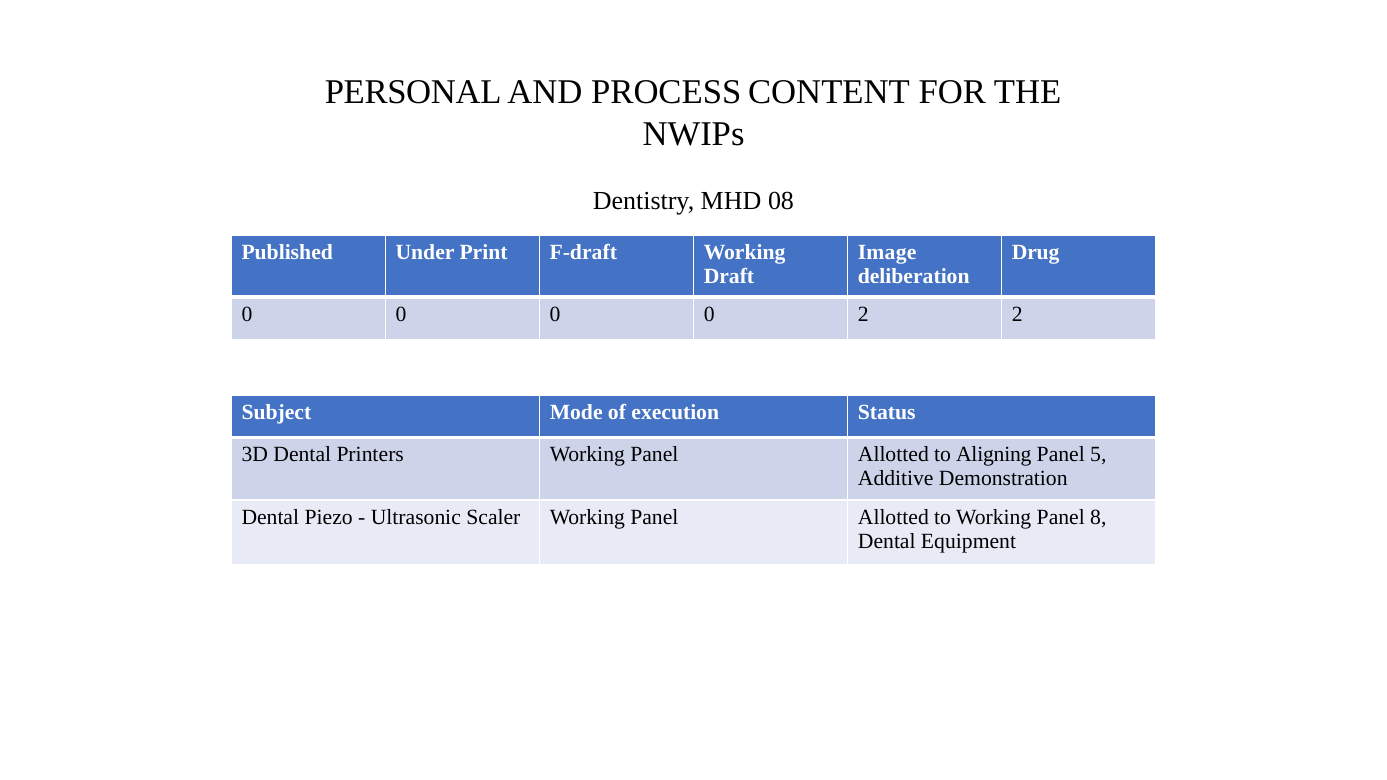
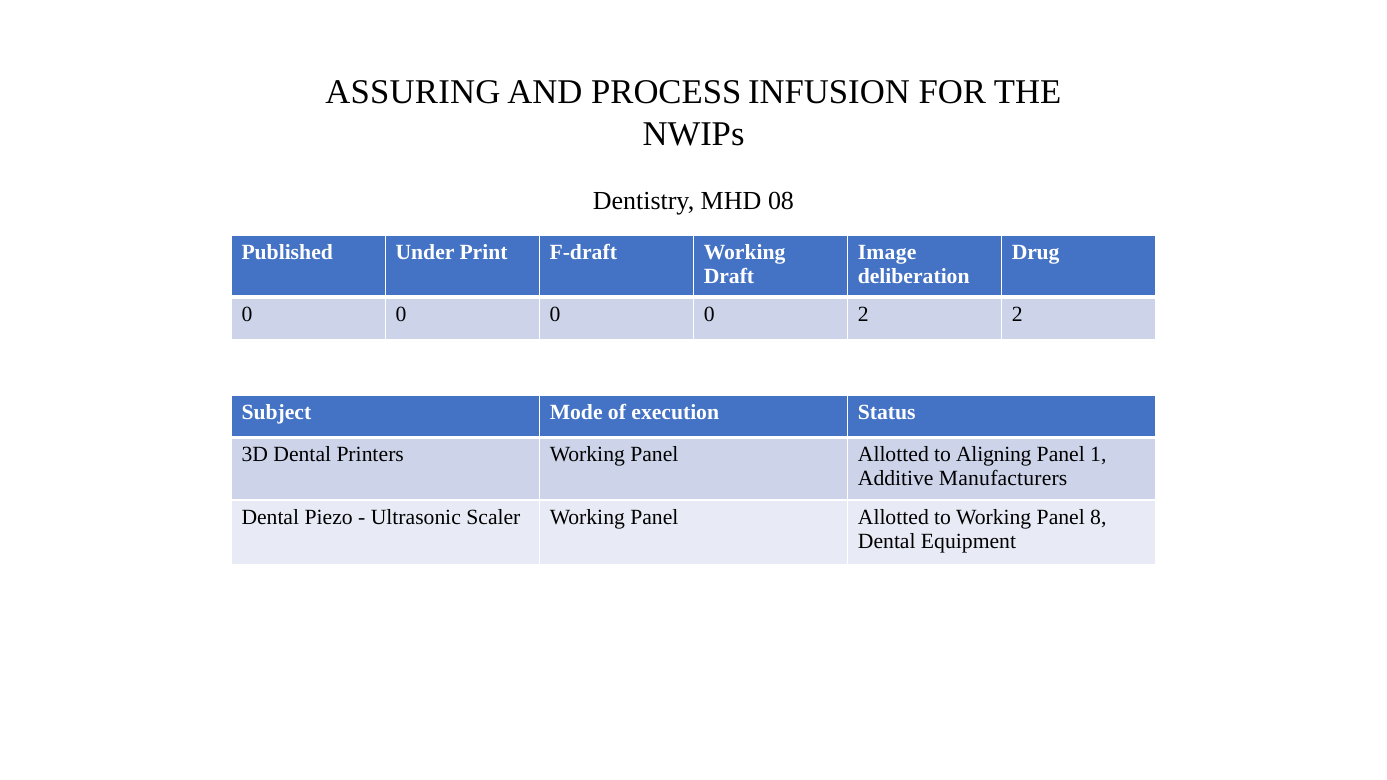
PERSONAL: PERSONAL -> ASSURING
CONTENT: CONTENT -> INFUSION
5: 5 -> 1
Demonstration: Demonstration -> Manufacturers
